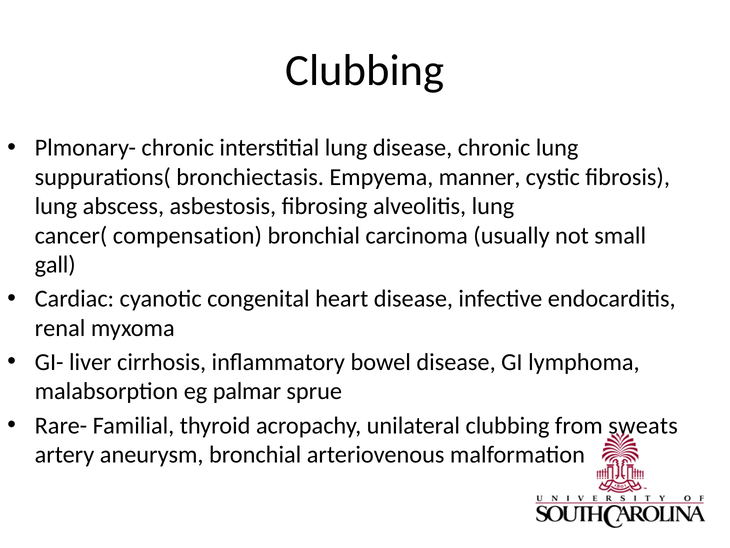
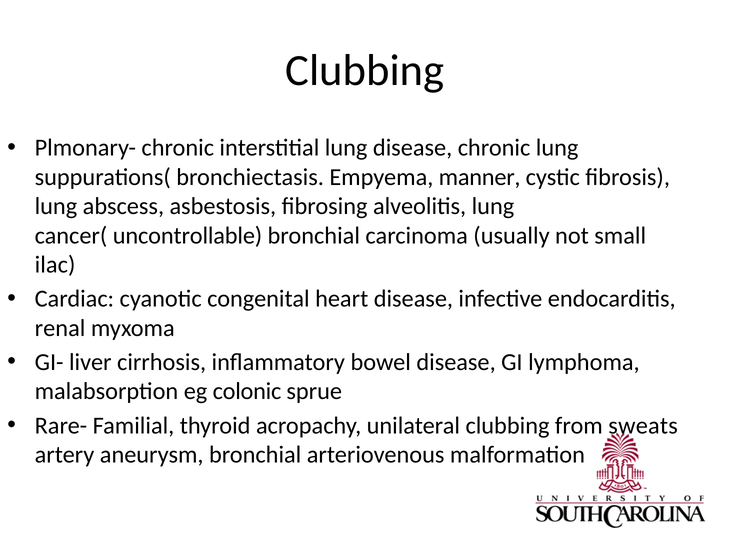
compensation: compensation -> uncontrollable
gall: gall -> ilac
palmar: palmar -> colonic
